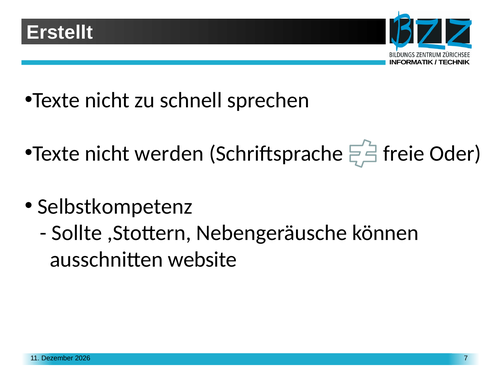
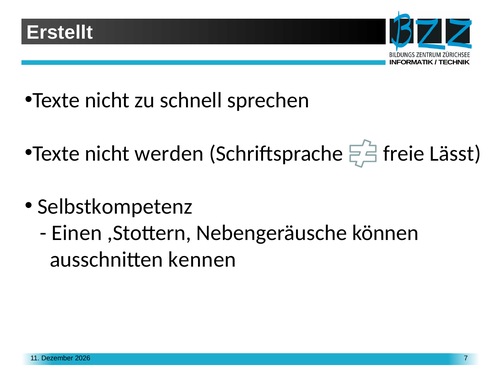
Oder: Oder -> Lässt
Sollte: Sollte -> Einen
website: website -> kennen
